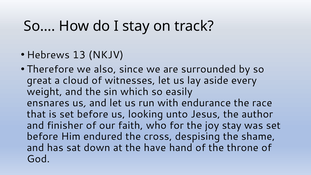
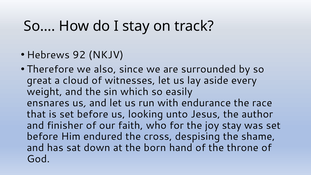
13: 13 -> 92
have: have -> born
